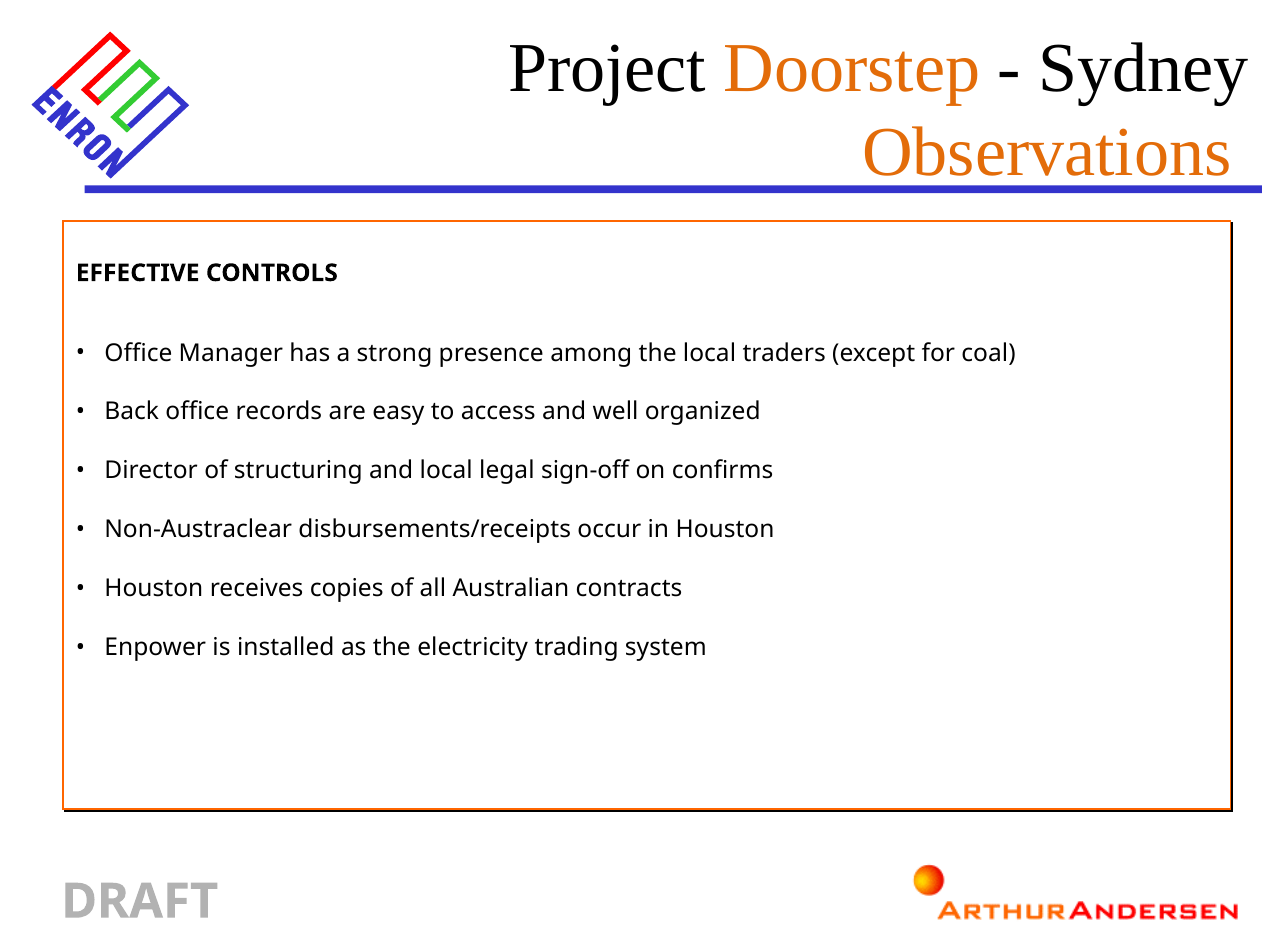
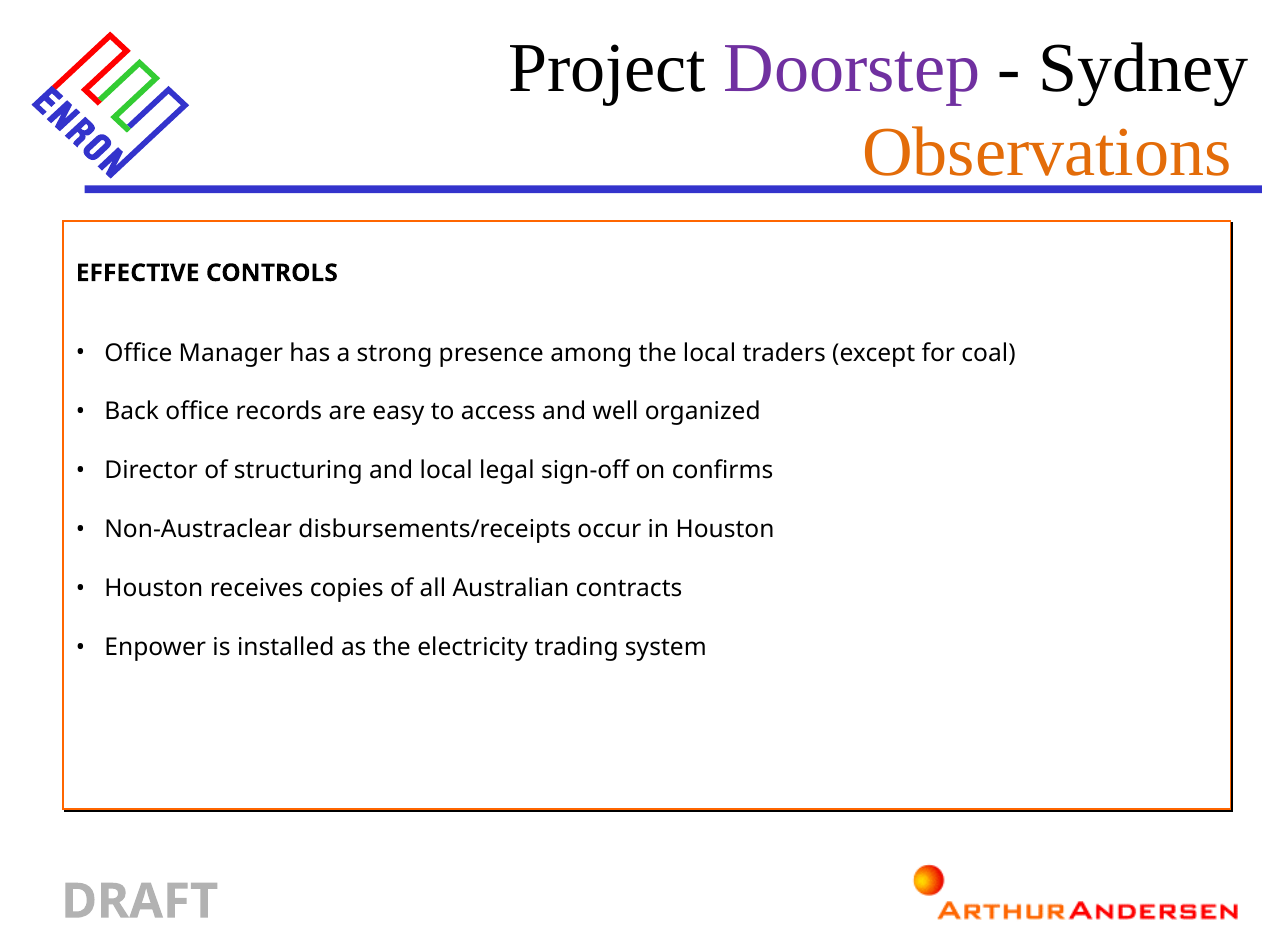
Doorstep colour: orange -> purple
